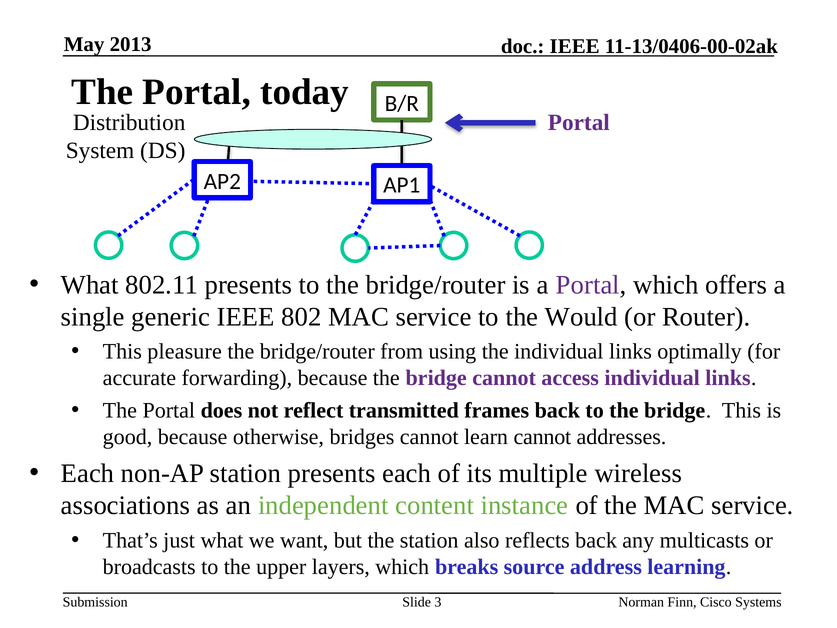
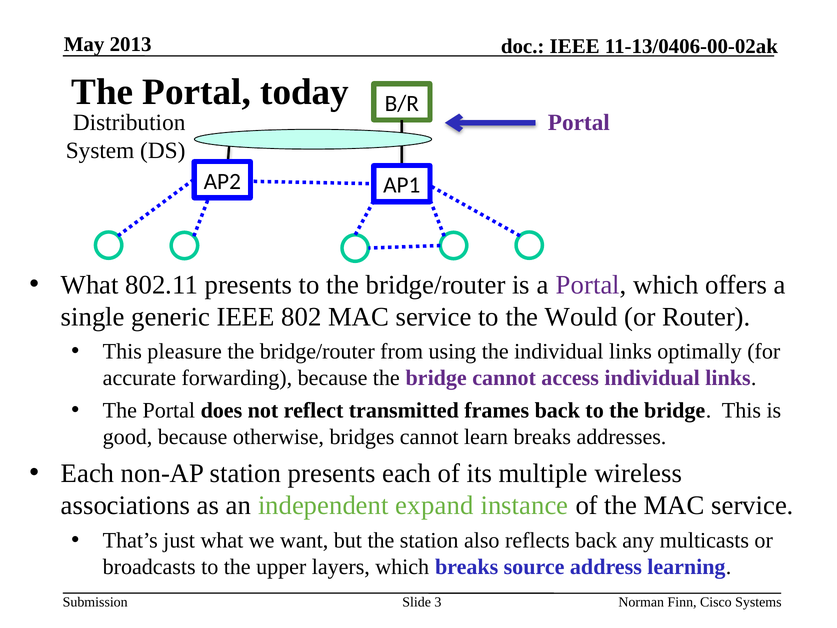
learn cannot: cannot -> breaks
content: content -> expand
